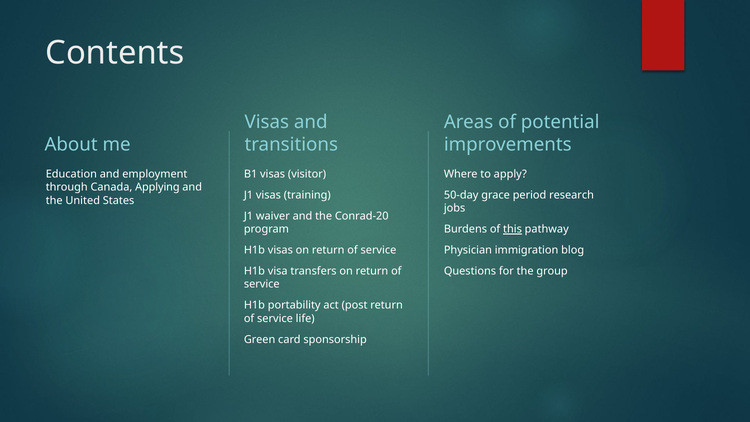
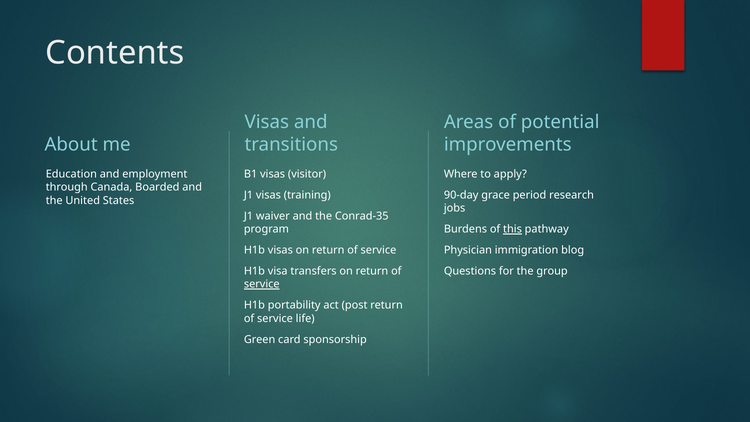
Applying: Applying -> Boarded
50-day: 50-day -> 90-day
Conrad-20: Conrad-20 -> Conrad-35
service at (262, 284) underline: none -> present
